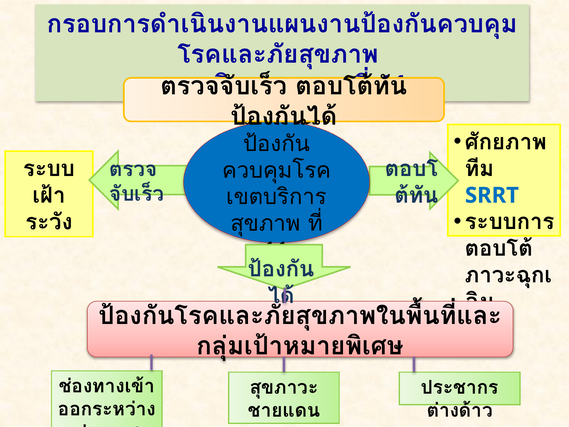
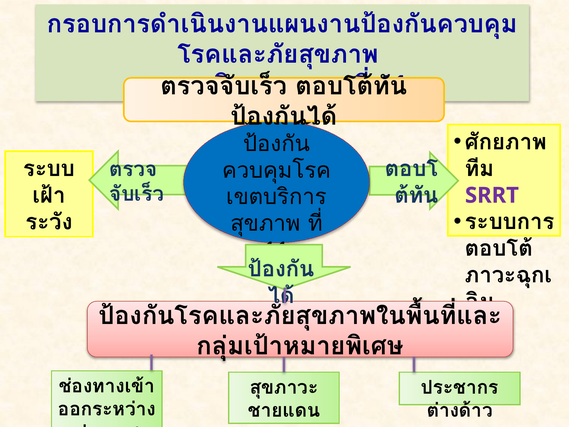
SRRT colour: blue -> purple
